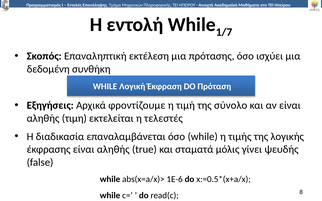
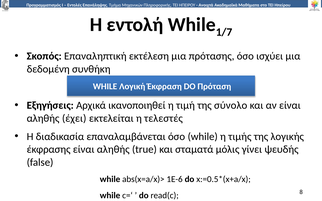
φροντίζουμε: φροντίζουμε -> ικανοποιηθεί
τιμη: τιμη -> έχει
